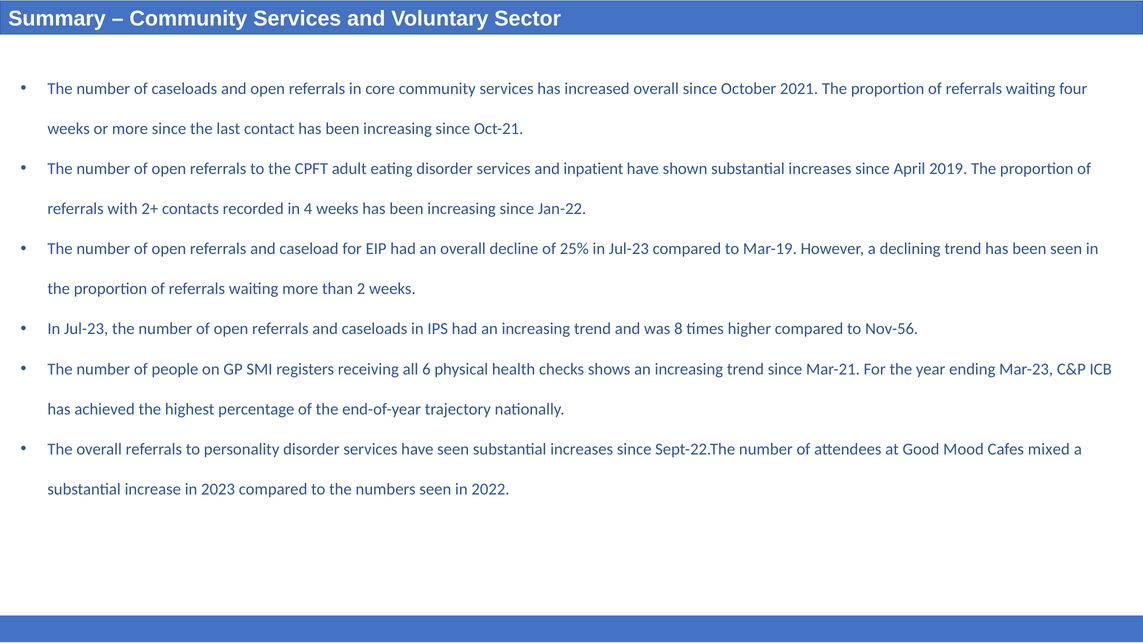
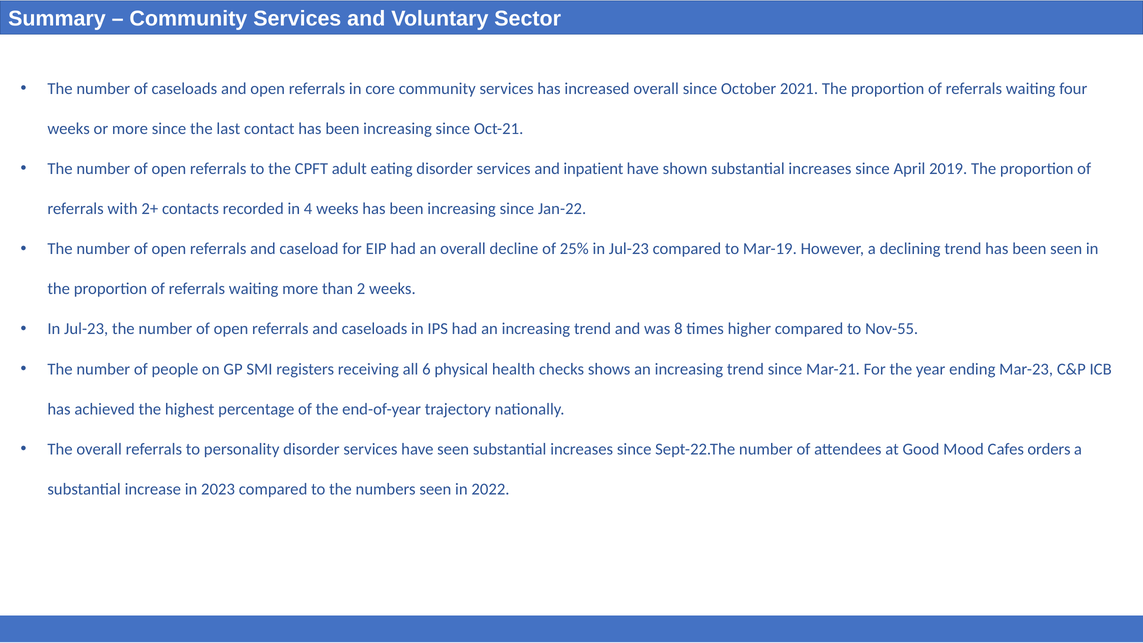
Nov-56: Nov-56 -> Nov-55
mixed: mixed -> orders
